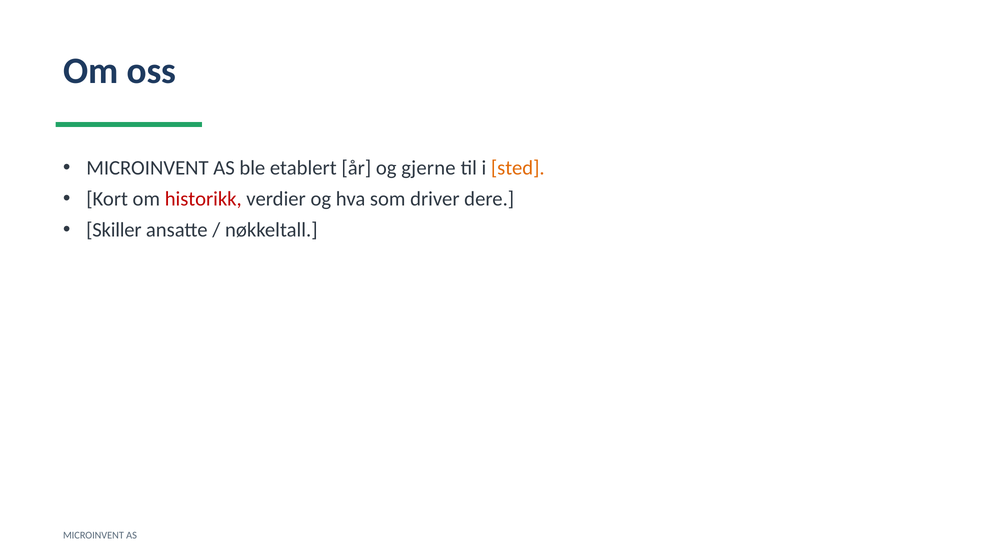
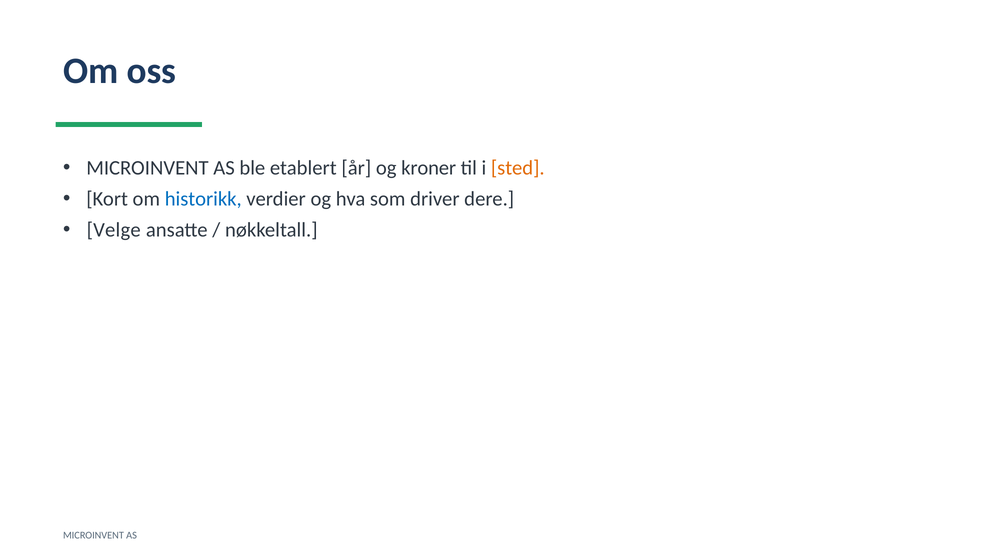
gjerne: gjerne -> kroner
historikk colour: red -> blue
Skiller: Skiller -> Velge
